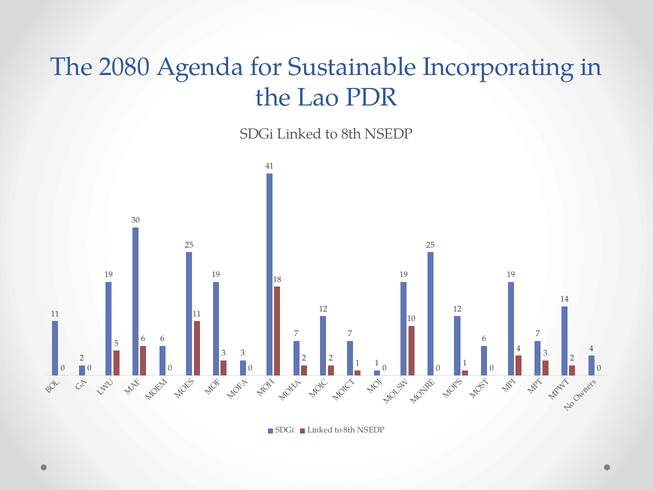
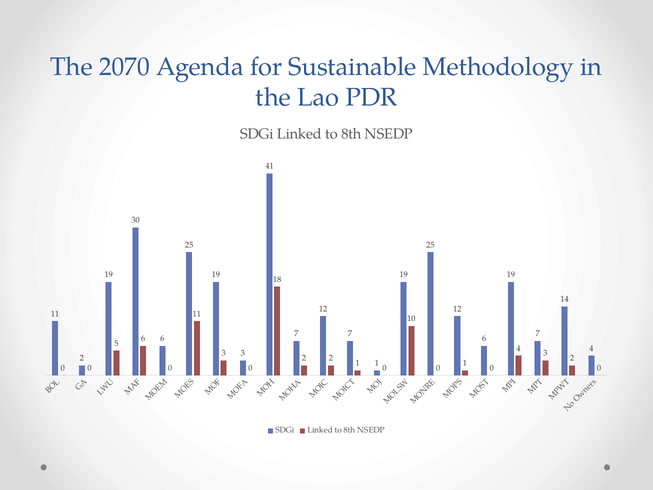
2080: 2080 -> 2070
Incorporating: Incorporating -> Methodology
